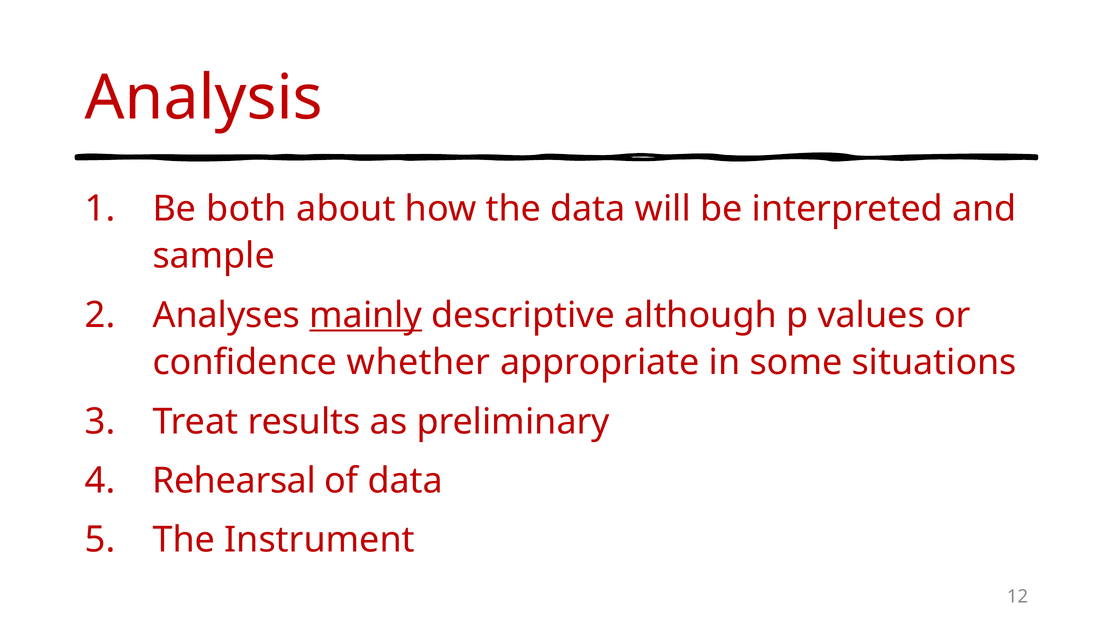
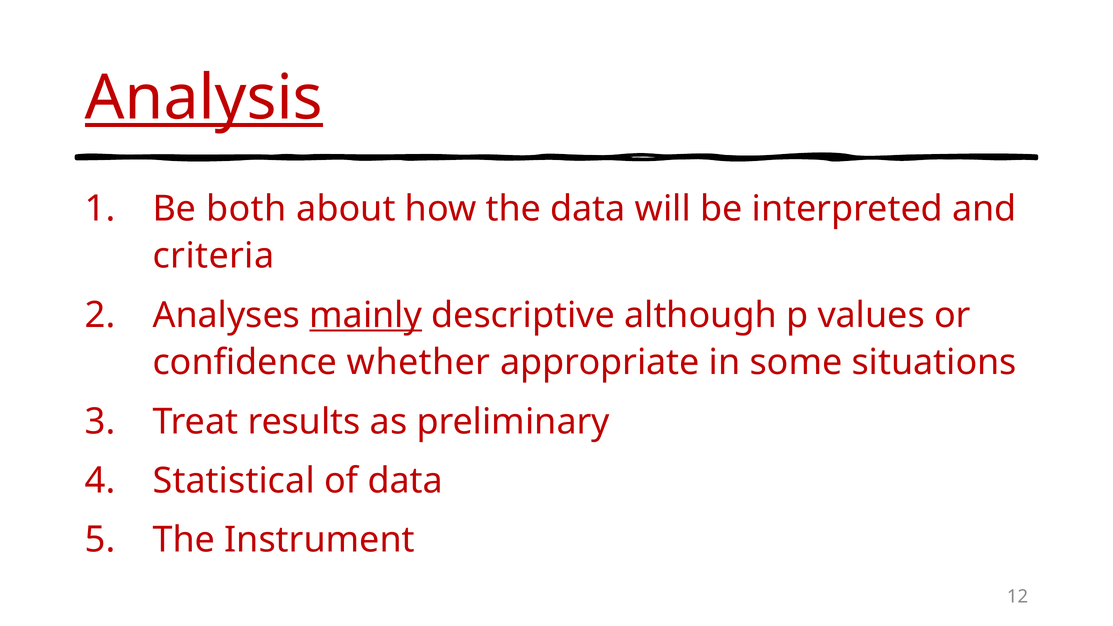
Analysis underline: none -> present
sample: sample -> criteria
Rehearsal: Rehearsal -> Statistical
